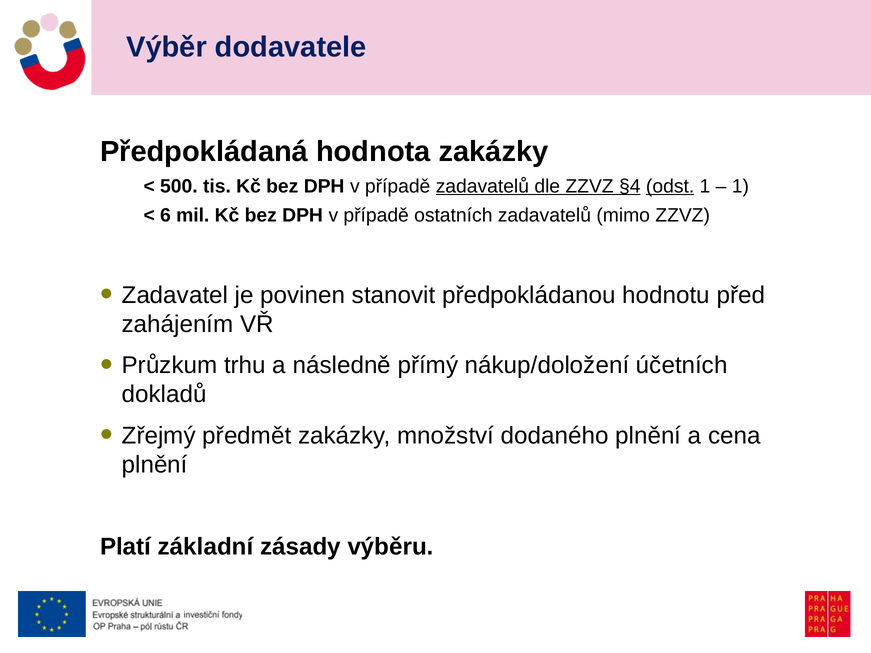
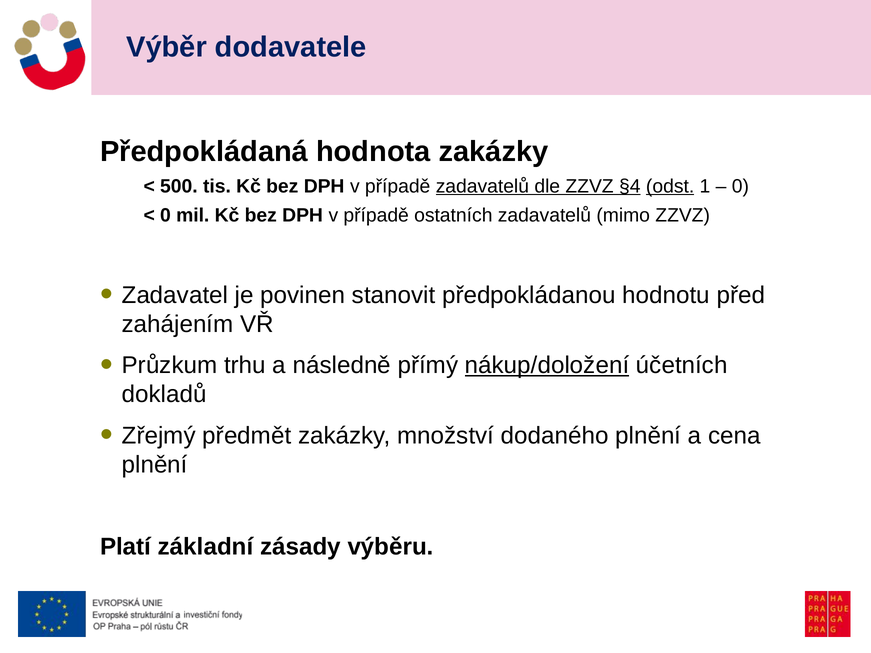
1 at (740, 186): 1 -> 0
6 at (165, 215): 6 -> 0
nákup/doložení underline: none -> present
